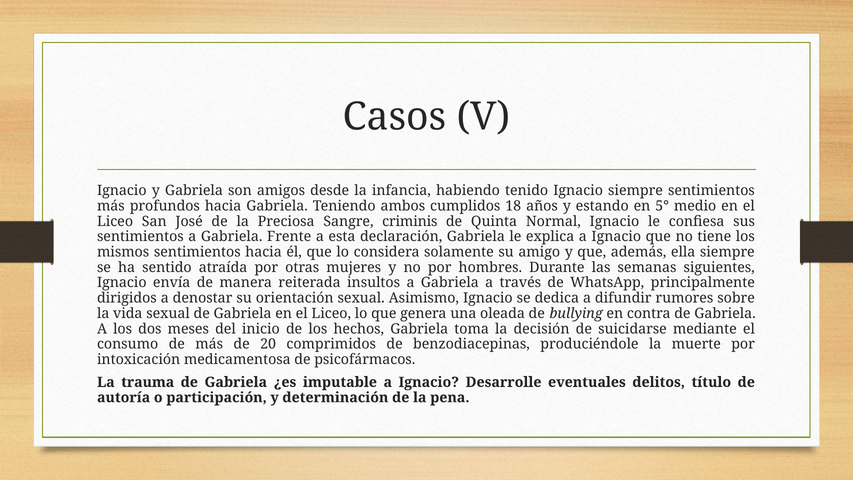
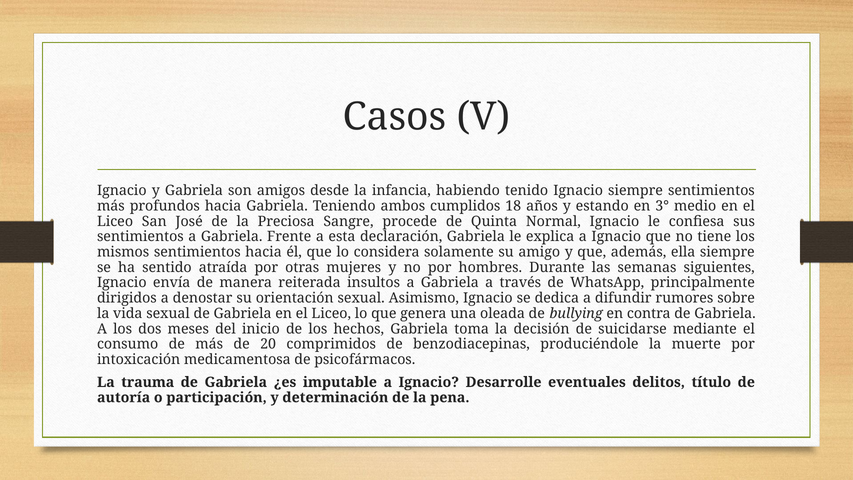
5°: 5° -> 3°
criminis: criminis -> procede
